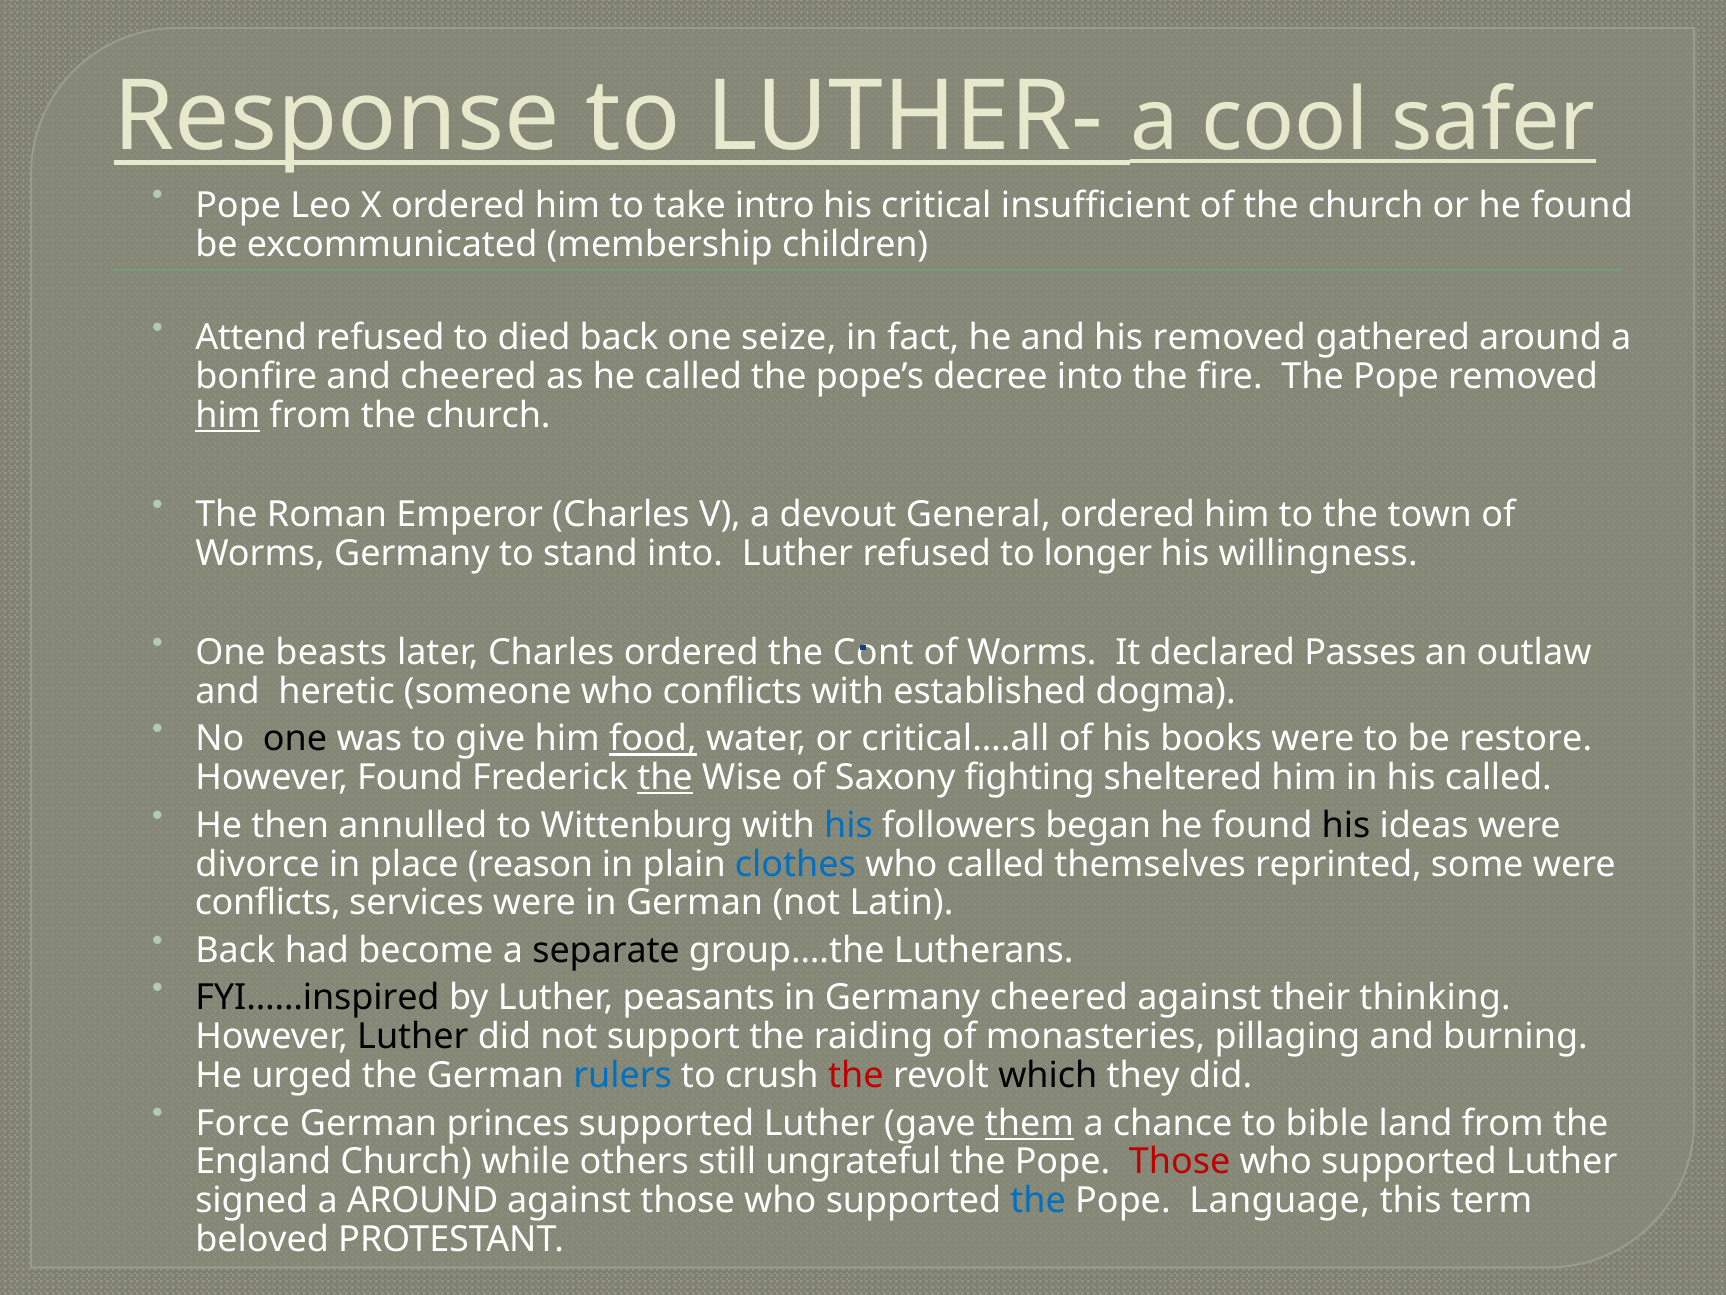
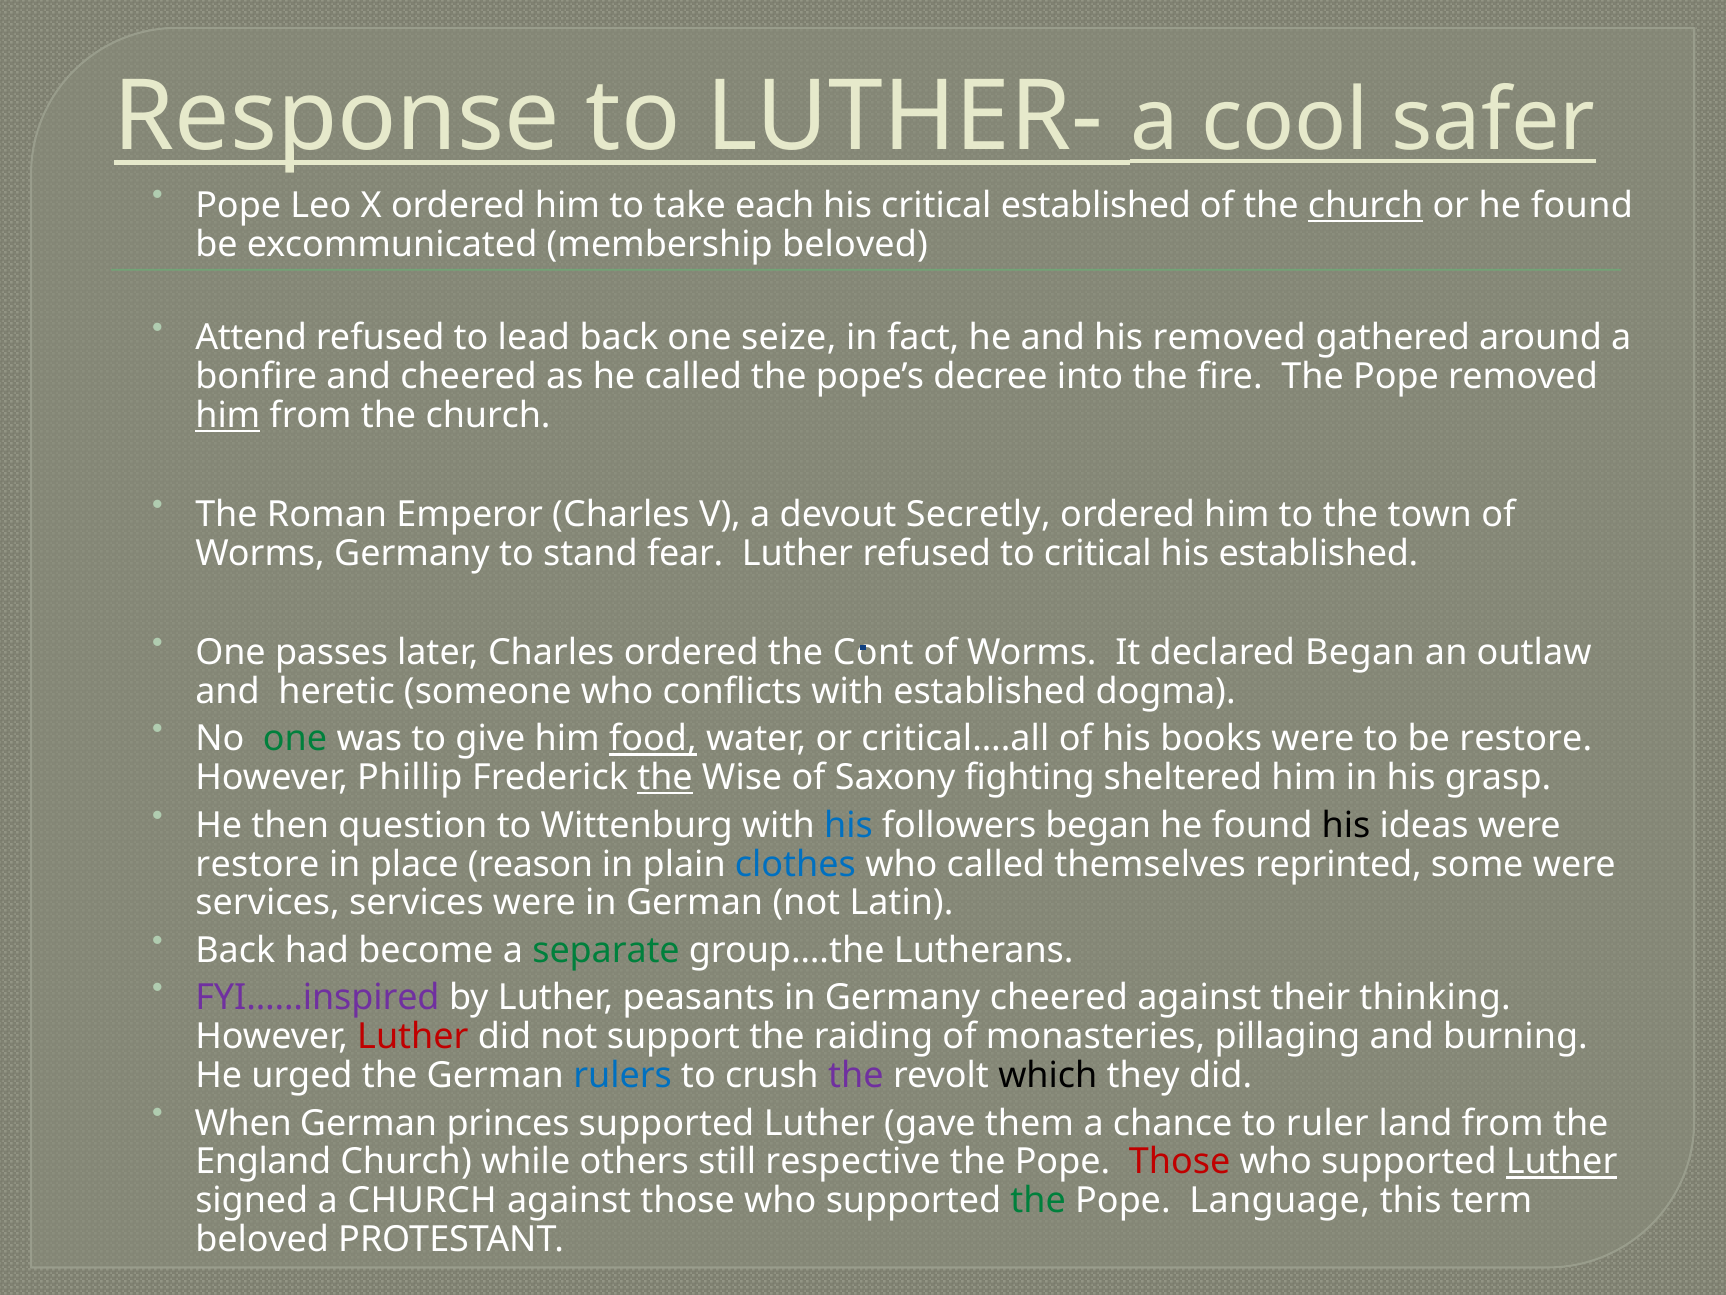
intro: intro -> each
critical insufficient: insufficient -> established
church at (1366, 205) underline: none -> present
membership children: children -> beloved
died: died -> lead
General: General -> Secretly
stand into: into -> fear
to longer: longer -> critical
his willingness: willingness -> established
beasts: beasts -> passes
declared Passes: Passes -> Began
one at (295, 739) colour: black -> green
However Found: Found -> Phillip
his called: called -> grasp
annulled: annulled -> question
divorce at (257, 864): divorce -> restore
conflicts at (268, 903): conflicts -> services
separate colour: black -> green
FYI……inspired colour: black -> purple
Luther at (413, 1036) colour: black -> red
the at (856, 1075) colour: red -> purple
Force: Force -> When
them underline: present -> none
bible: bible -> ruler
ungrateful: ungrateful -> respective
Luther at (1562, 1162) underline: none -> present
a AROUND: AROUND -> CHURCH
the at (1038, 1200) colour: blue -> green
